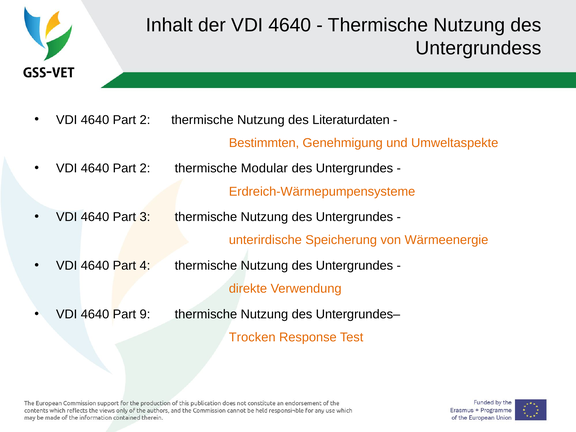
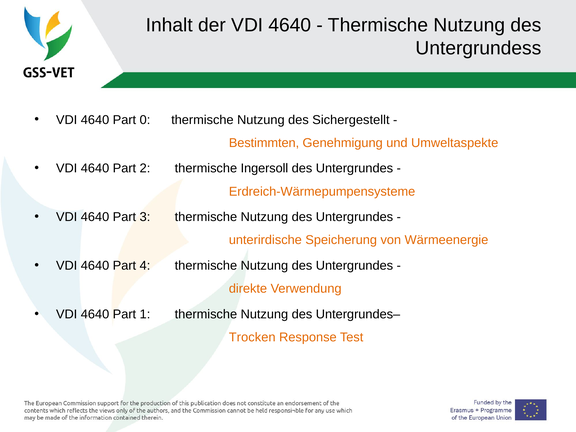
2 at (145, 120): 2 -> 0
Literaturdaten: Literaturdaten -> Sichergestellt
Modular: Modular -> Ingersoll
9: 9 -> 1
